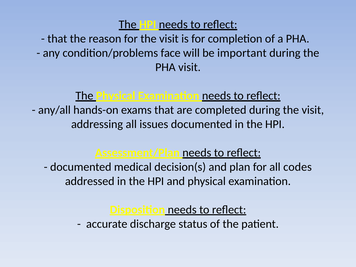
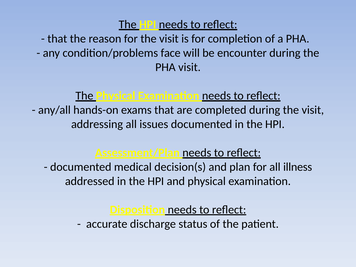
important: important -> encounter
codes: codes -> illness
